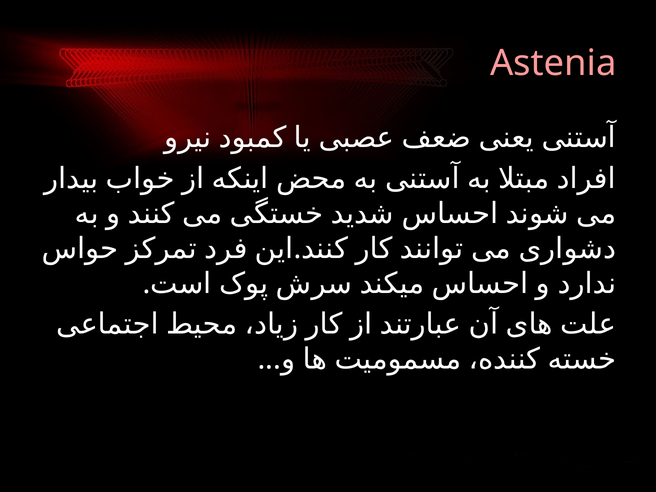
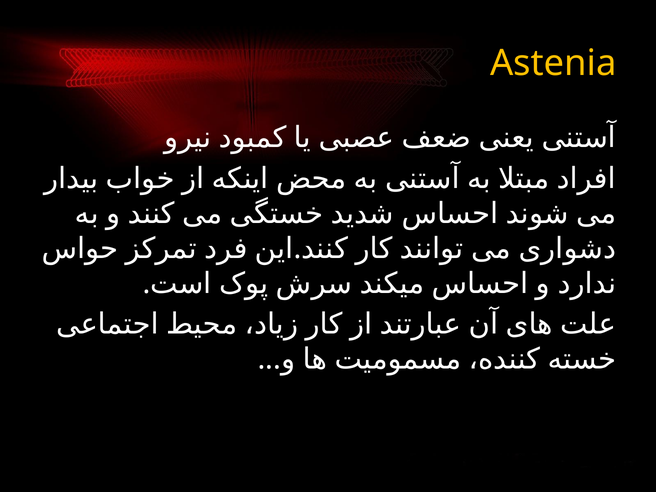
Astenia colour: pink -> yellow
